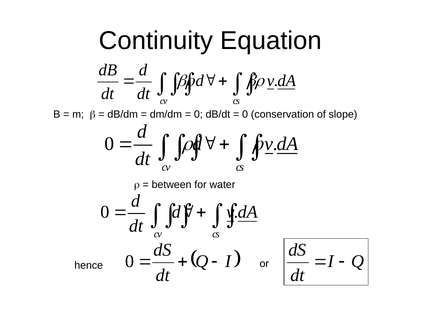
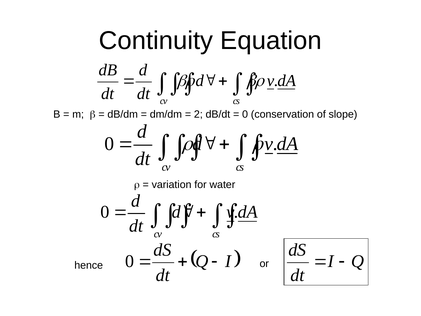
0 at (198, 114): 0 -> 2
between: between -> variation
